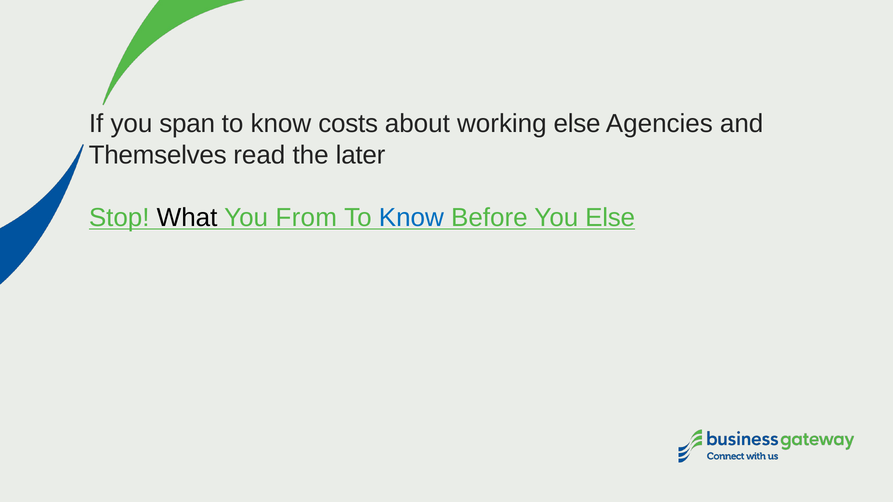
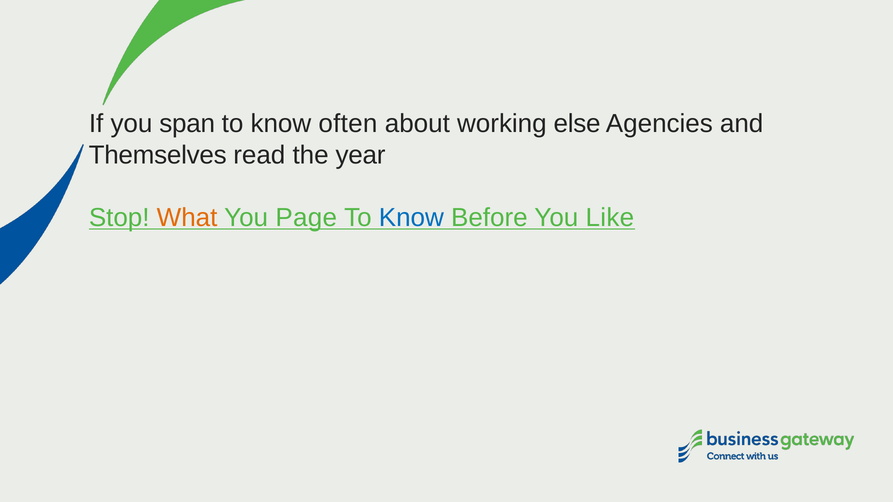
costs: costs -> often
later: later -> year
What colour: black -> orange
From: From -> Page
You Else: Else -> Like
